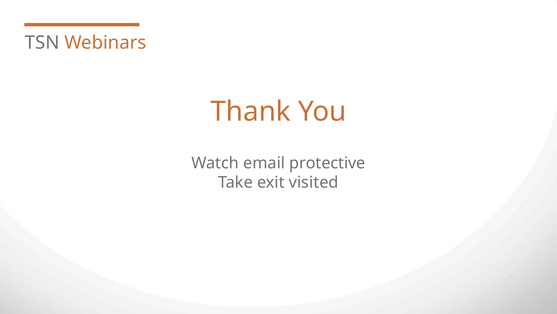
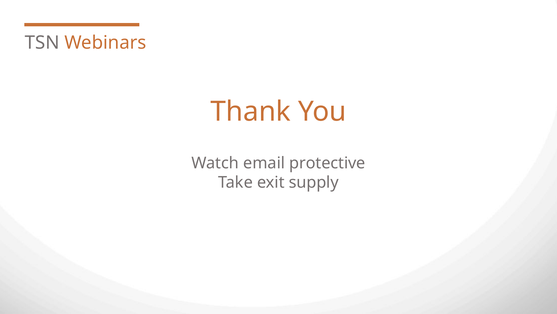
visited: visited -> supply
